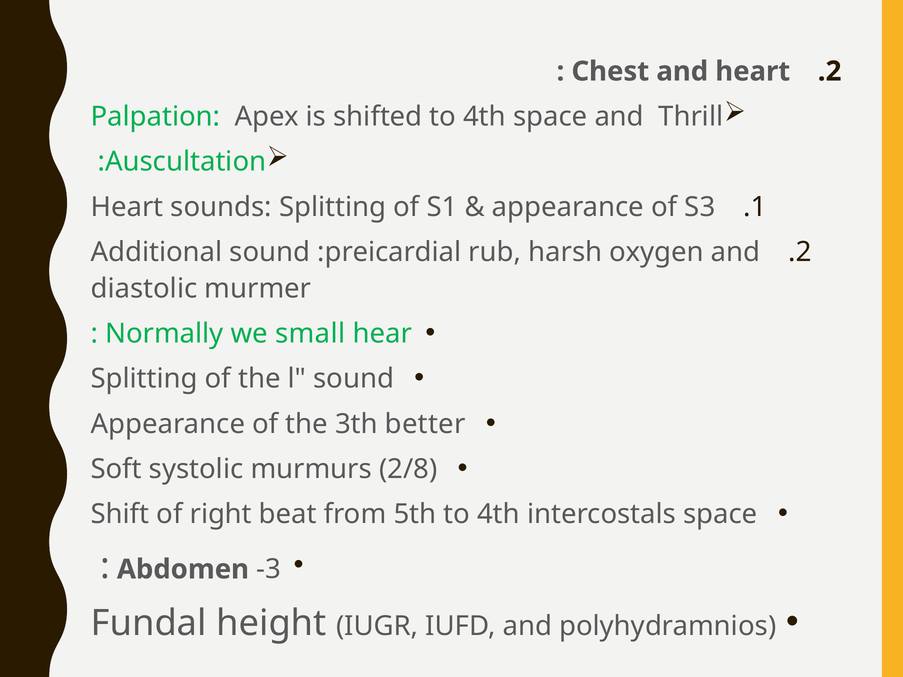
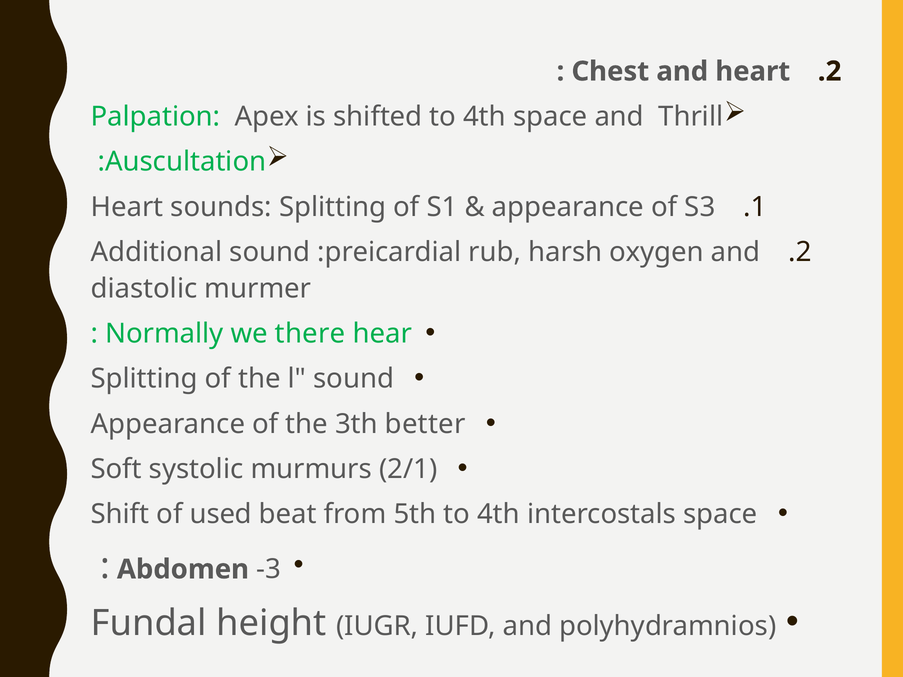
small: small -> there
2/8: 2/8 -> 2/1
right: right -> used
